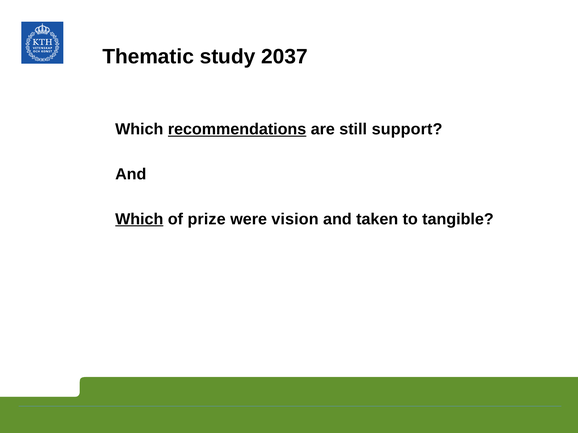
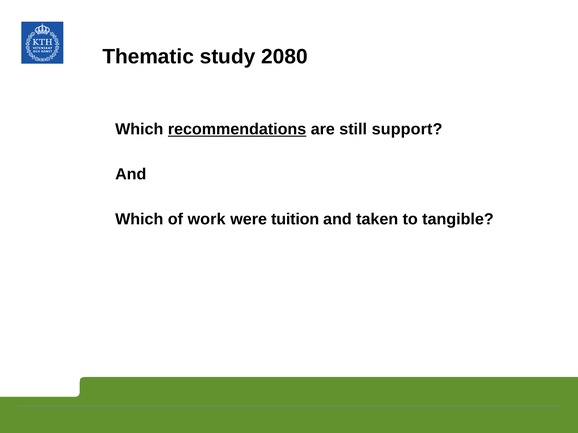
2037: 2037 -> 2080
Which at (139, 219) underline: present -> none
prize: prize -> work
vision: vision -> tuition
